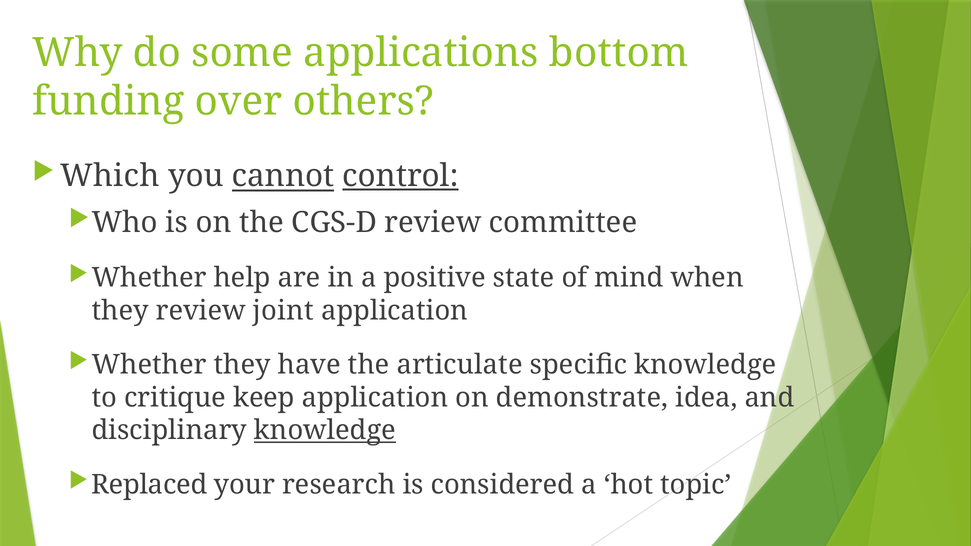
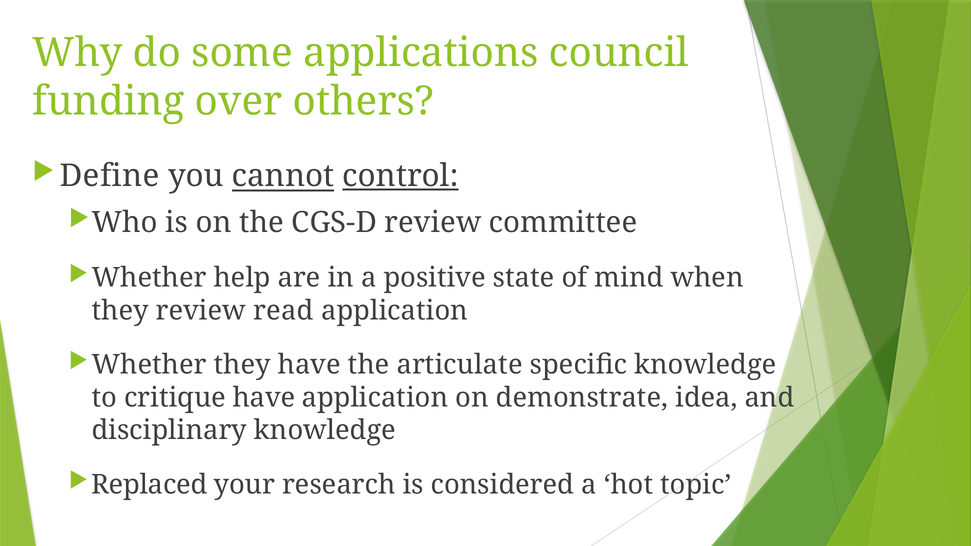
bottom: bottom -> council
Which: Which -> Define
joint: joint -> read
critique keep: keep -> have
knowledge at (325, 431) underline: present -> none
